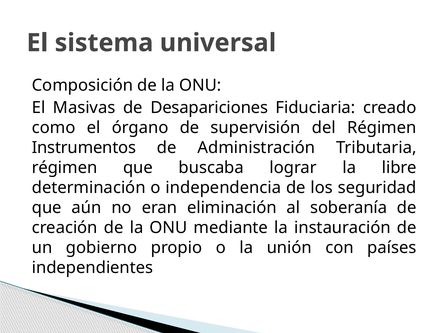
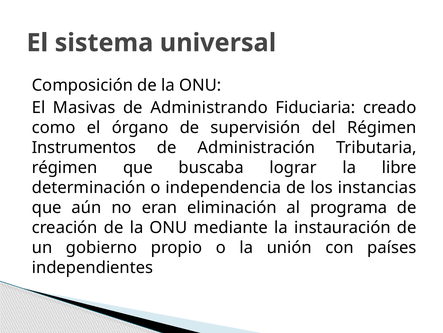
Desapariciones: Desapariciones -> Administrando
seguridad: seguridad -> instancias
soberanía: soberanía -> programa
